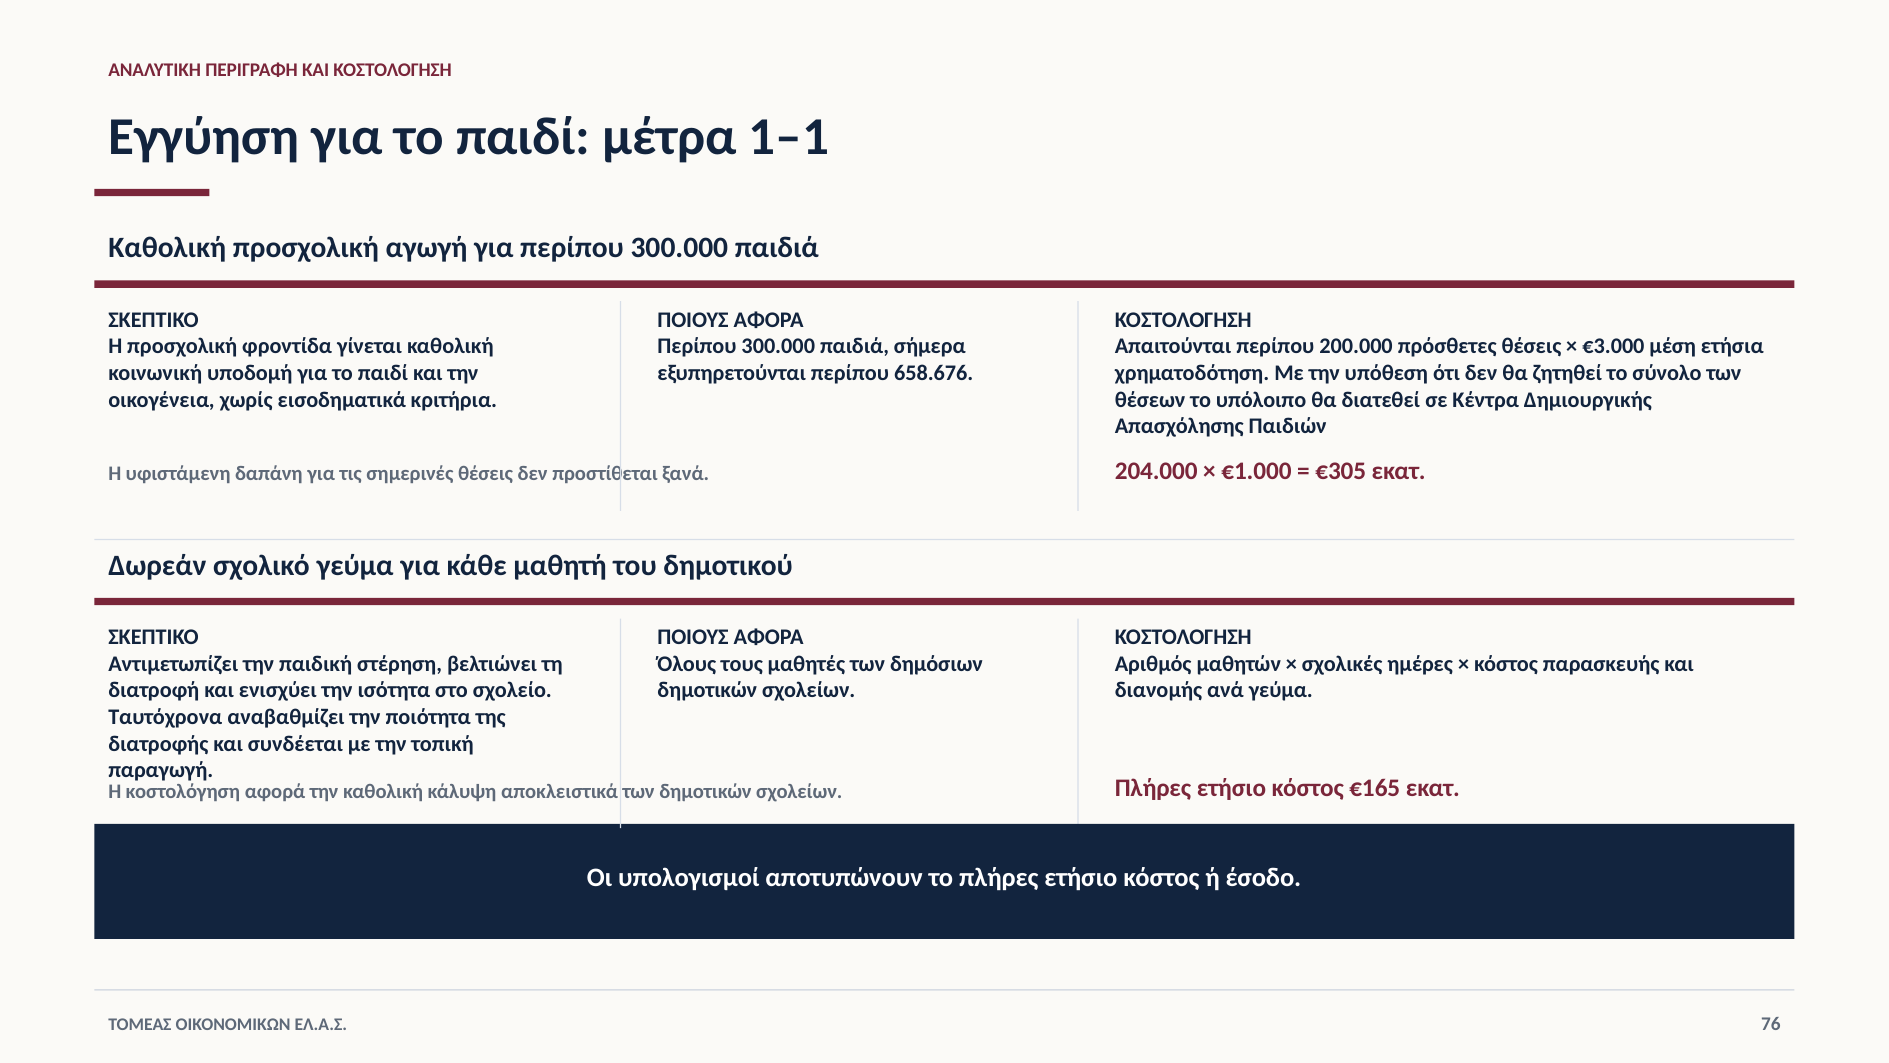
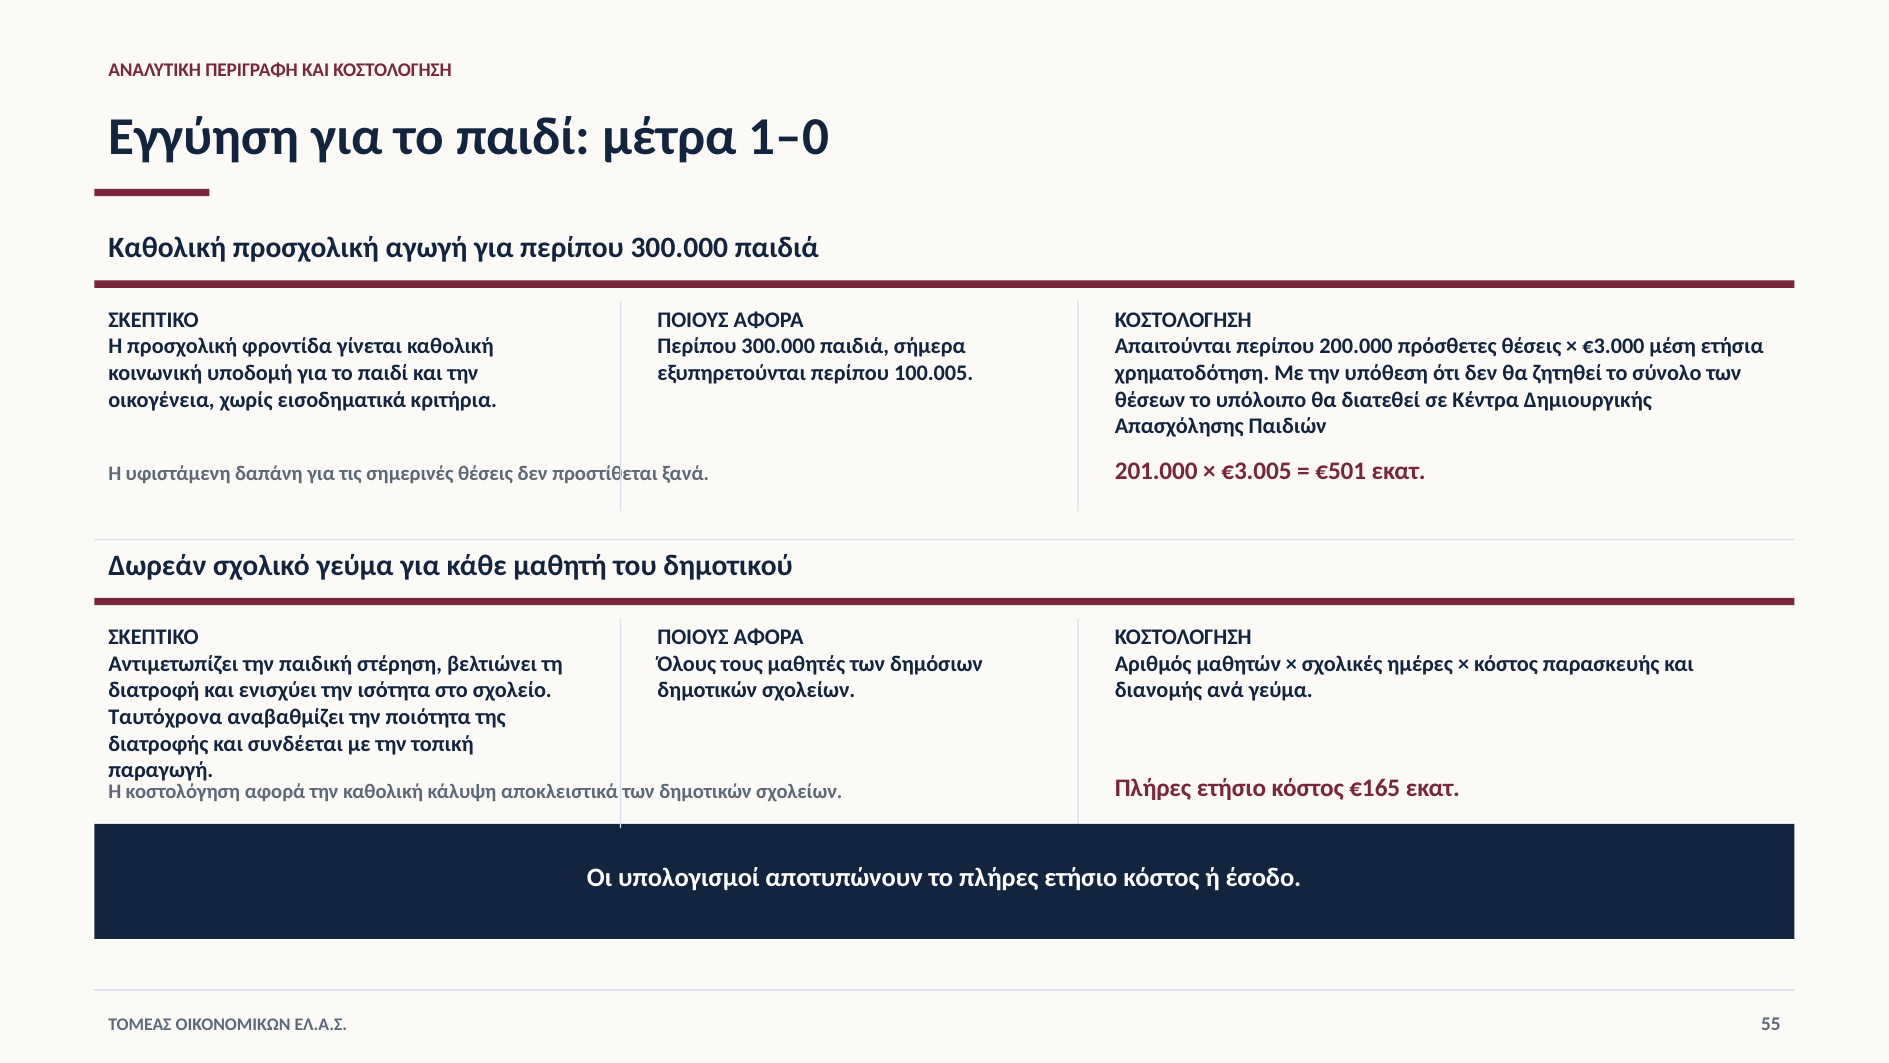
1–1: 1–1 -> 1–0
658.676: 658.676 -> 100.005
204.000: 204.000 -> 201.000
€1.000: €1.000 -> €3.005
€305: €305 -> €501
76: 76 -> 55
